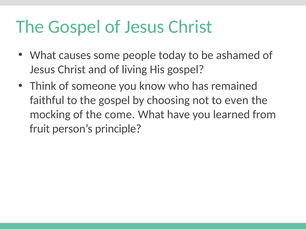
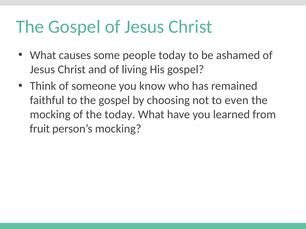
the come: come -> today
person’s principle: principle -> mocking
